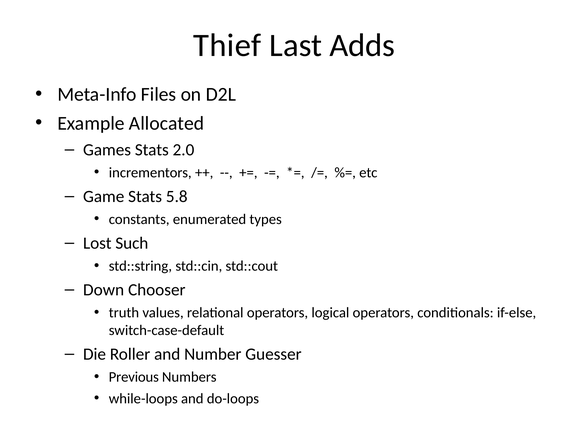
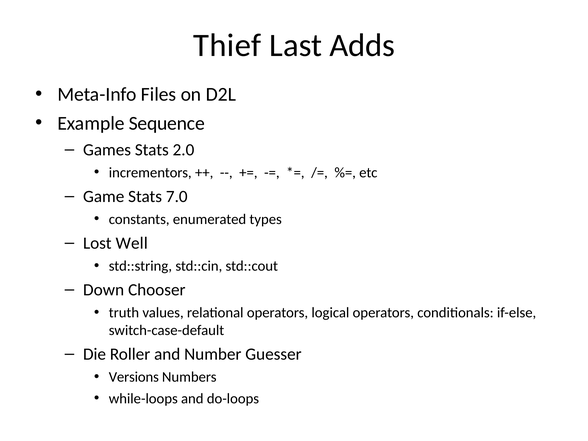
Allocated: Allocated -> Sequence
5.8: 5.8 -> 7.0
Such: Such -> Well
Previous: Previous -> Versions
